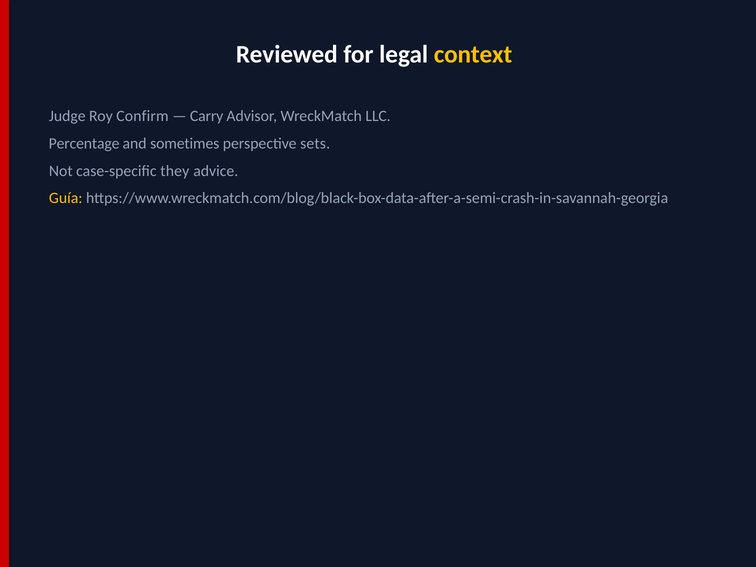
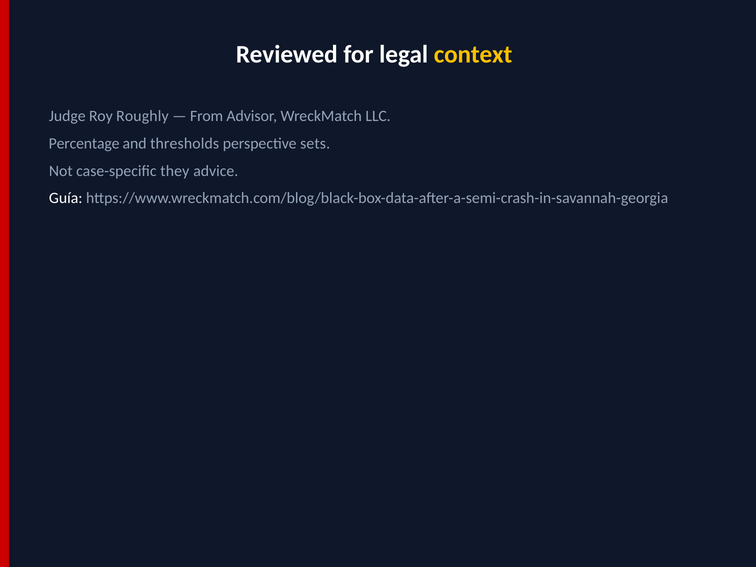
Confirm: Confirm -> Roughly
Carry: Carry -> From
sometimes: sometimes -> thresholds
Guía colour: yellow -> white
